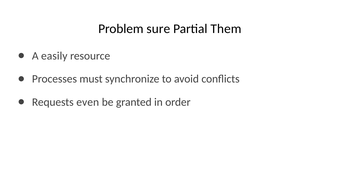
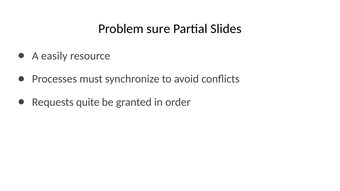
Them: Them -> Slides
even: even -> quite
